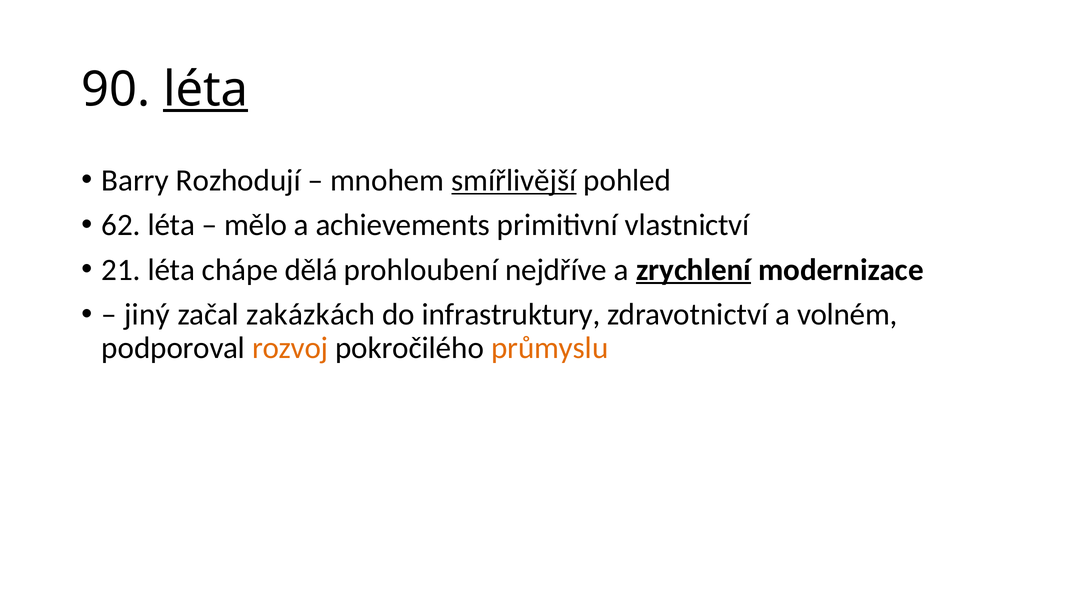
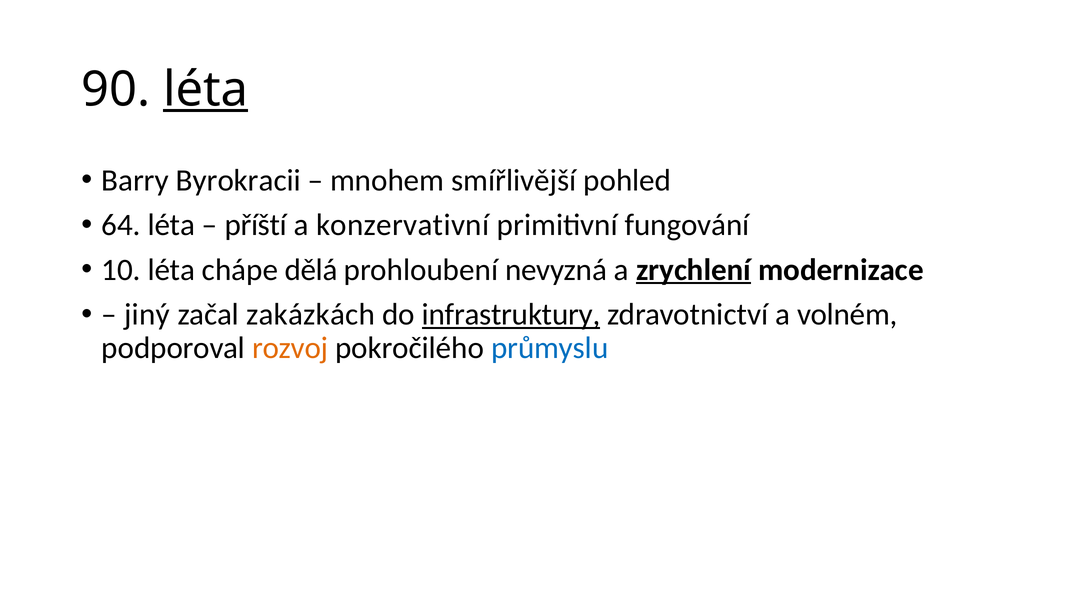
Rozhodují: Rozhodují -> Byrokracii
smířlivější underline: present -> none
62: 62 -> 64
mělo: mělo -> příští
achievements: achievements -> konzervativní
vlastnictví: vlastnictví -> fungování
21: 21 -> 10
nejdříve: nejdříve -> nevyzná
infrastruktury underline: none -> present
průmyslu colour: orange -> blue
